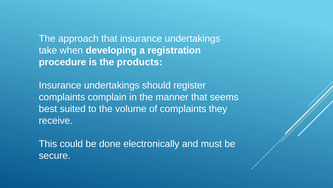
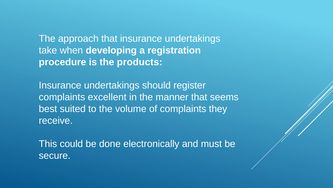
complain: complain -> excellent
